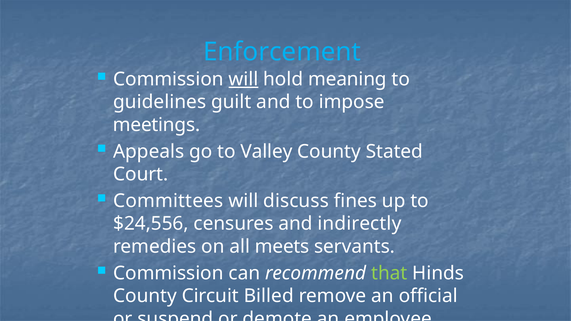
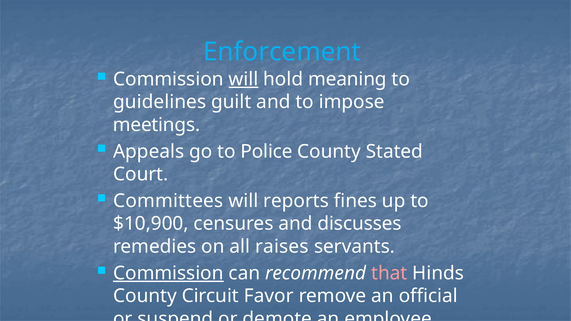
Valley: Valley -> Police
discuss: discuss -> reports
$24,556: $24,556 -> $10,900
indirectly: indirectly -> discusses
meets: meets -> raises
Commission at (168, 273) underline: none -> present
that colour: light green -> pink
Billed: Billed -> Favor
